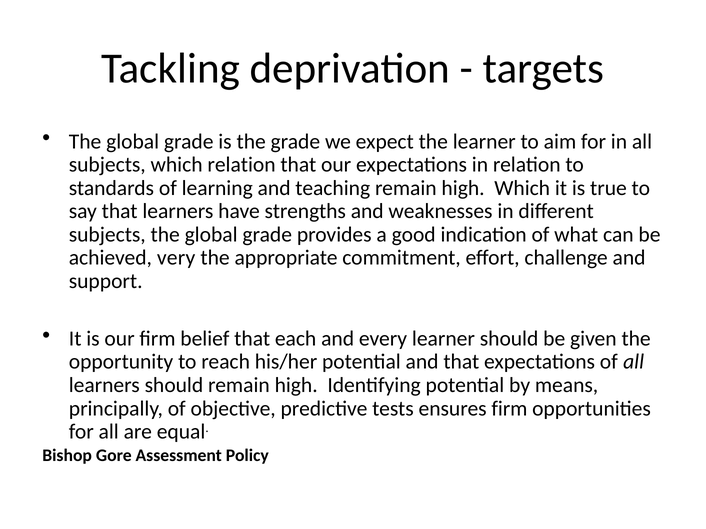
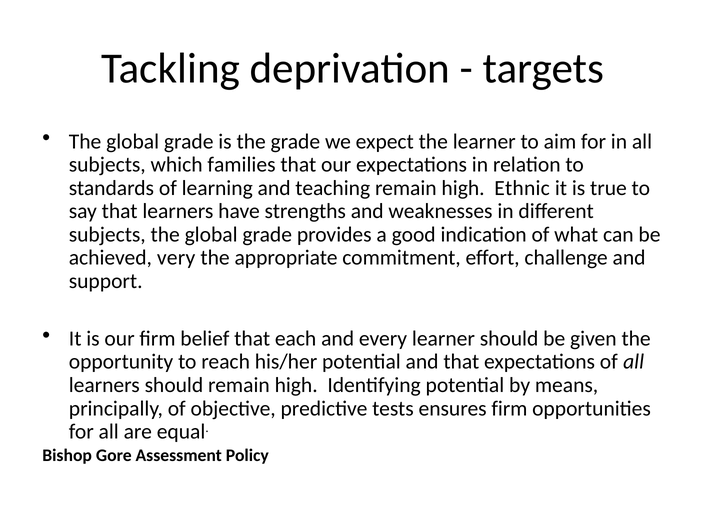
which relation: relation -> families
high Which: Which -> Ethnic
